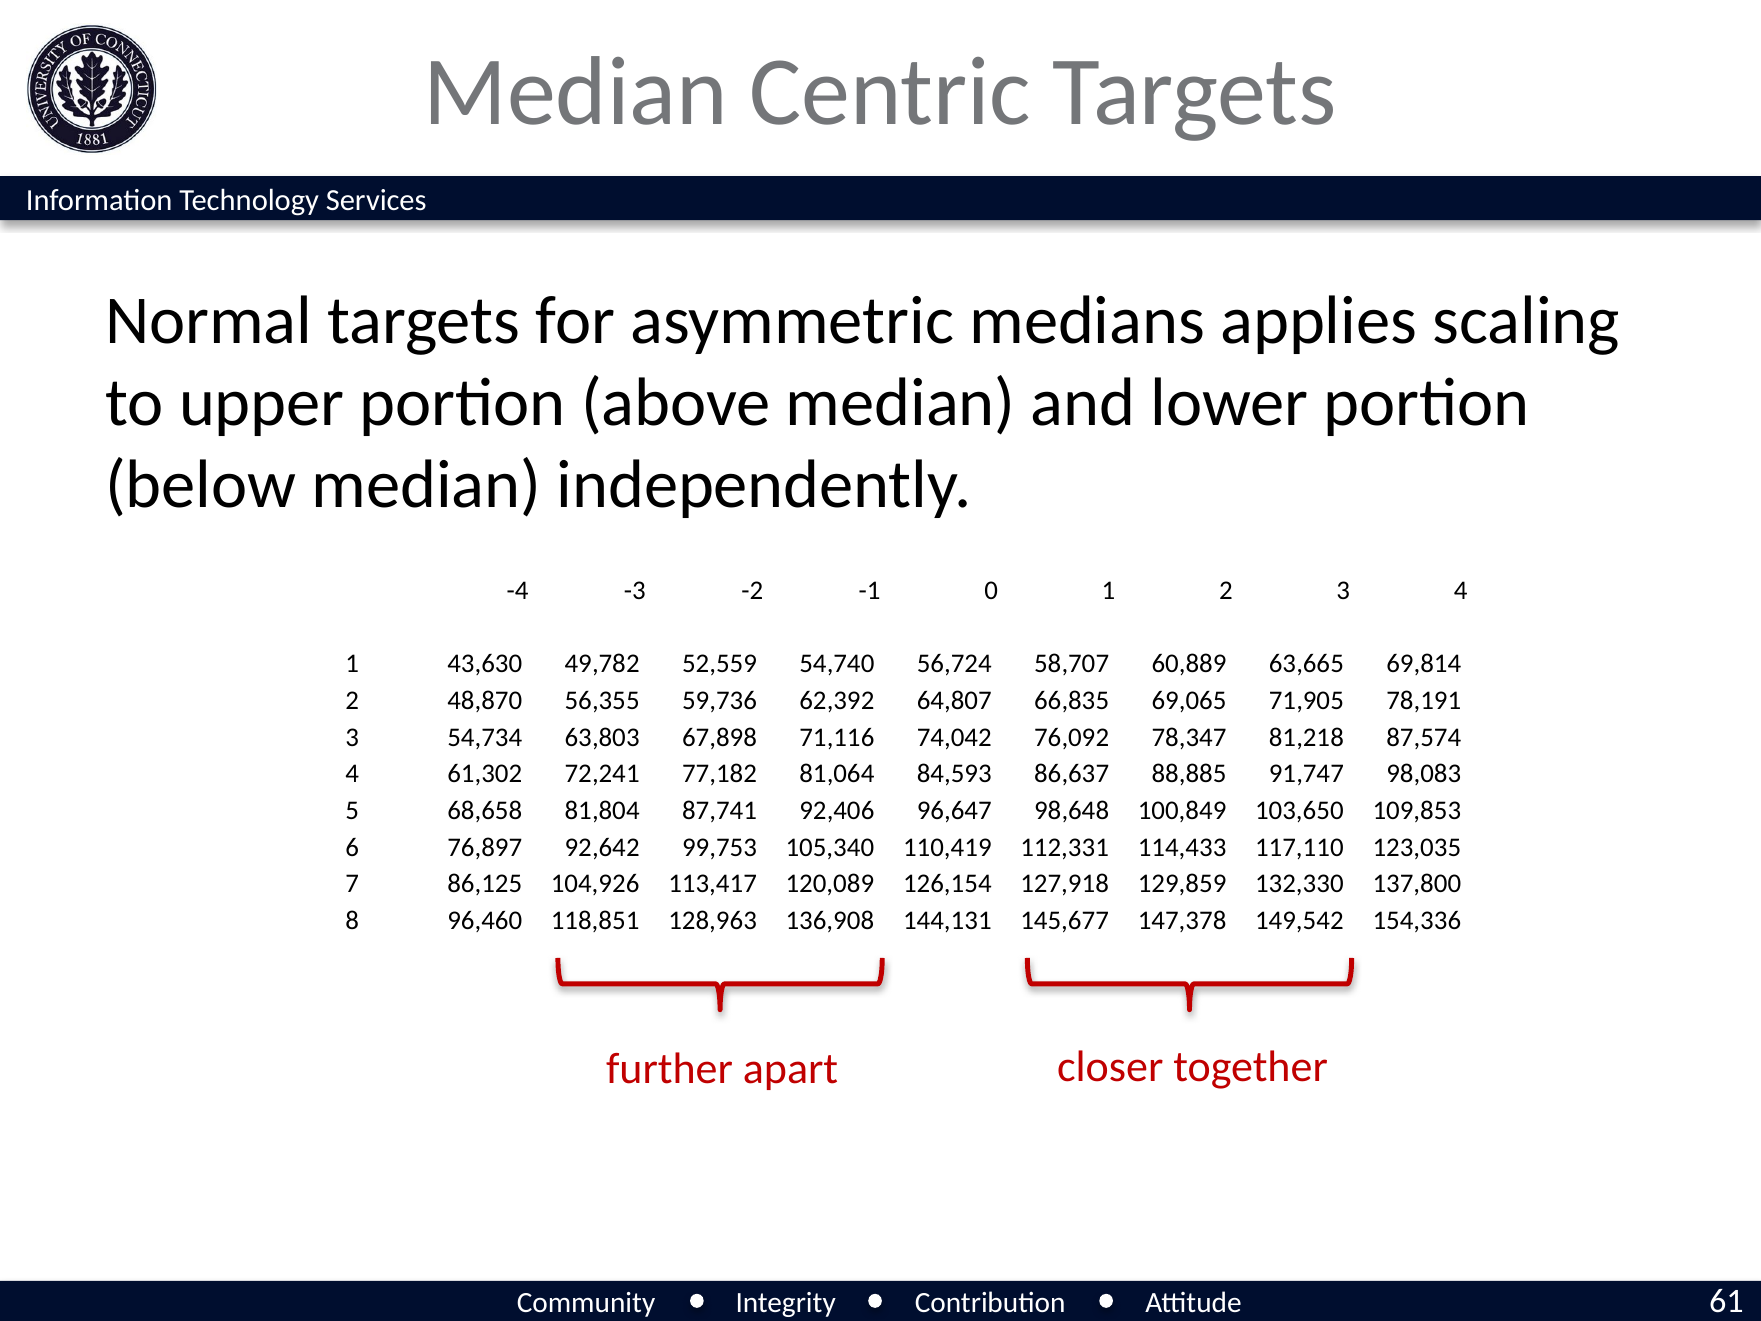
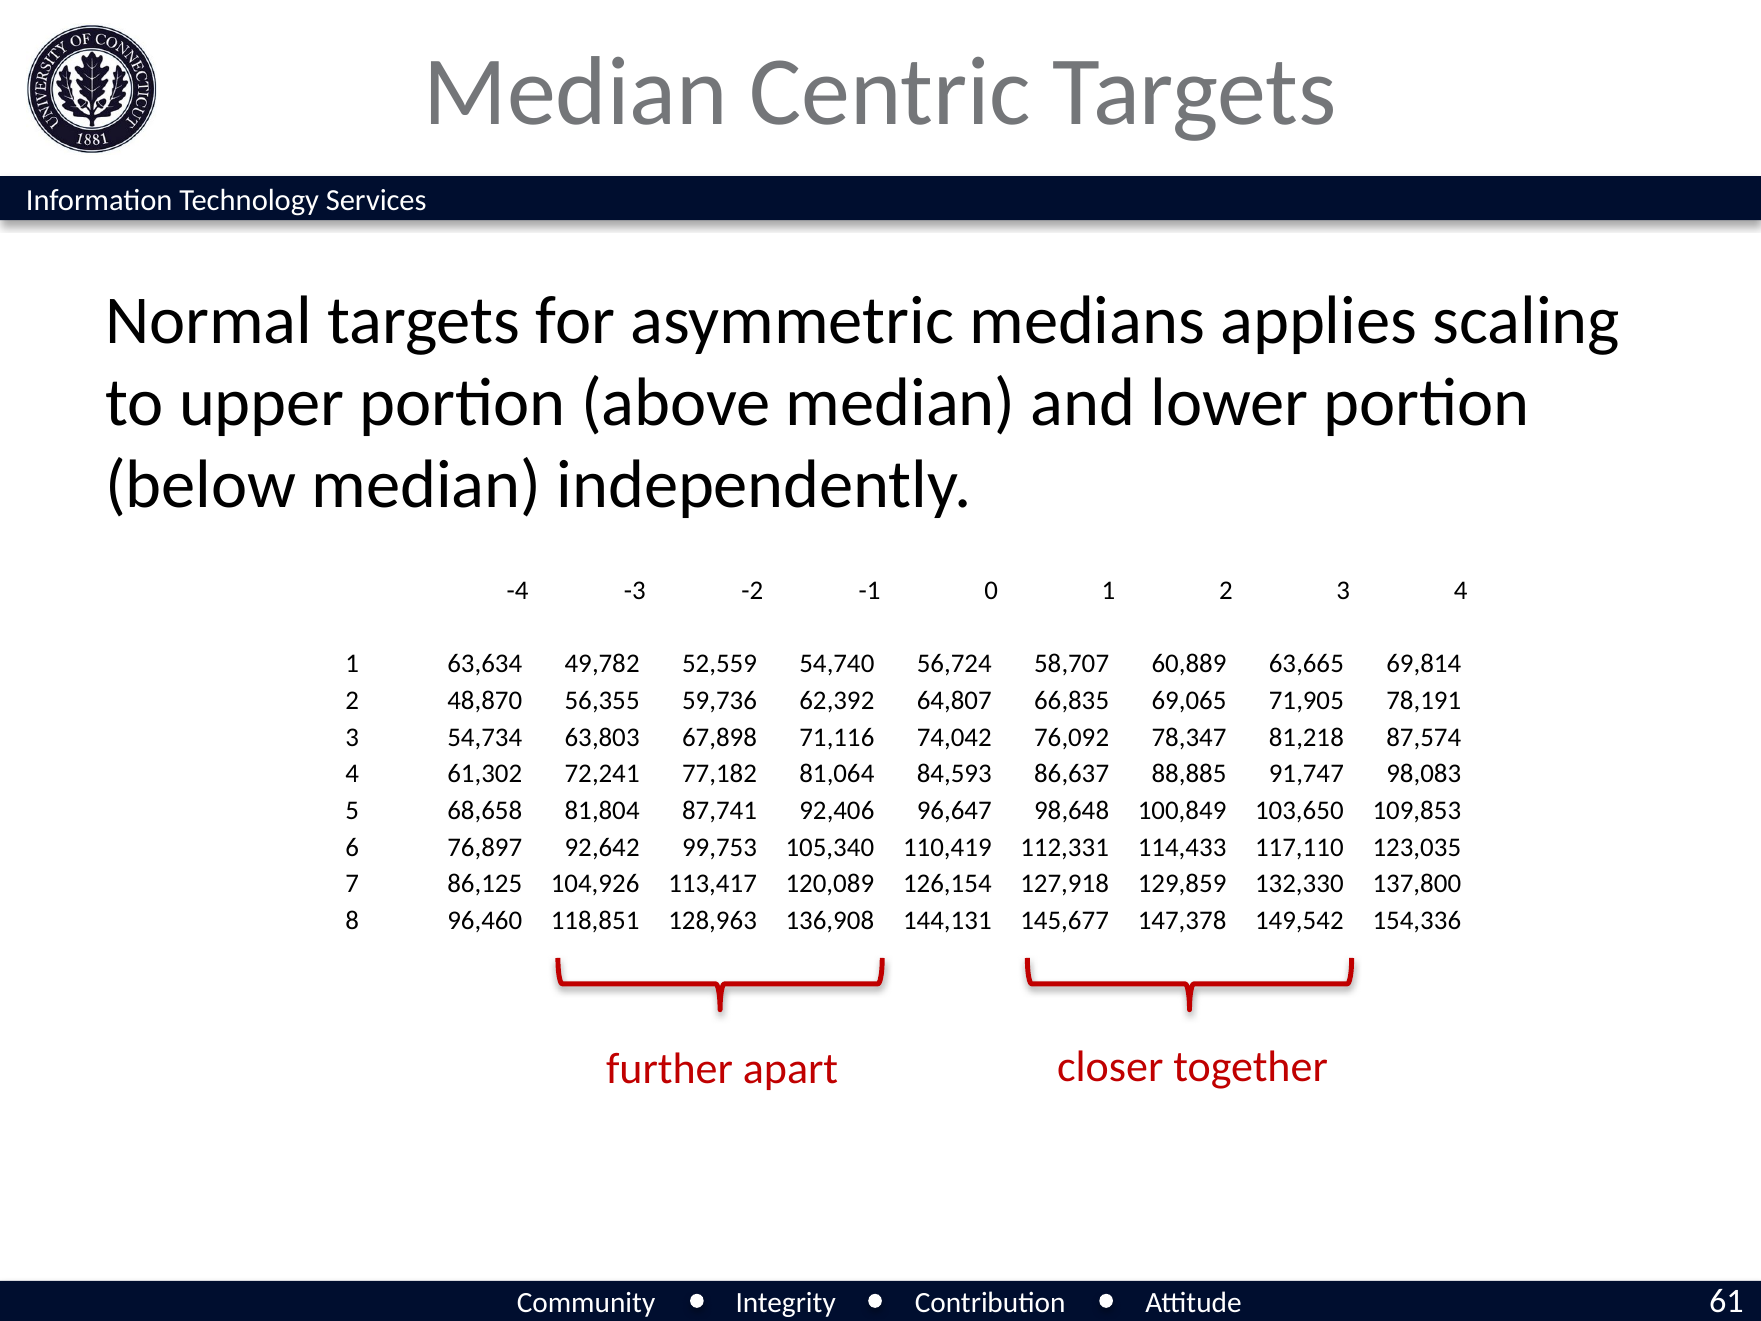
43,630: 43,630 -> 63,634
